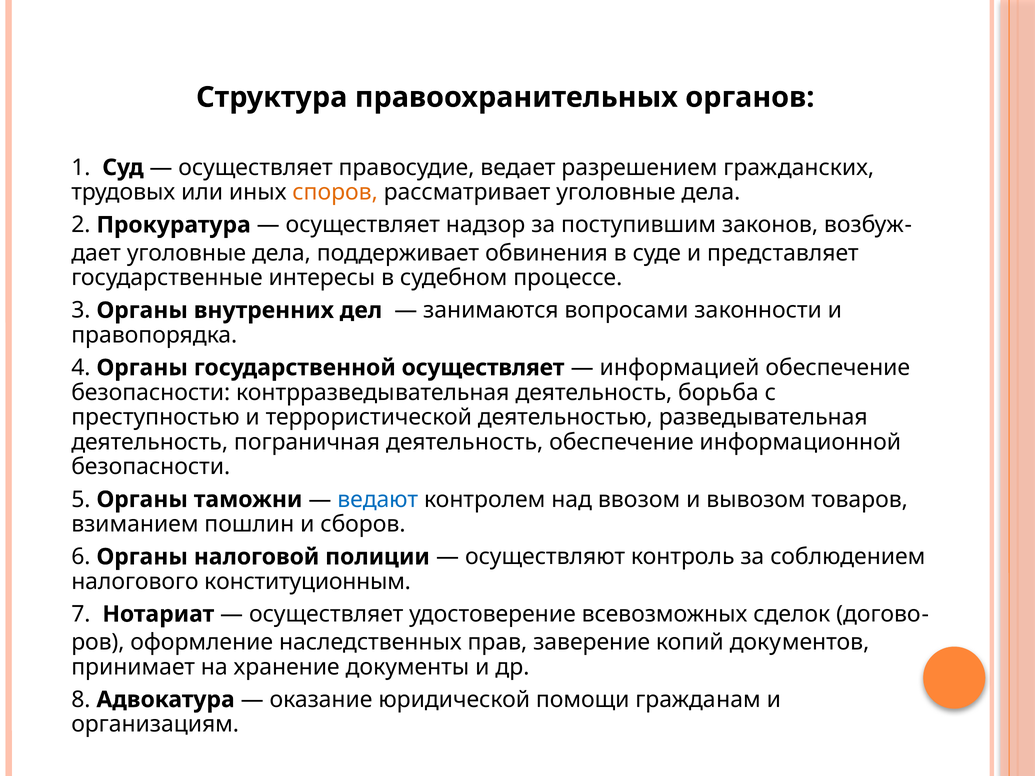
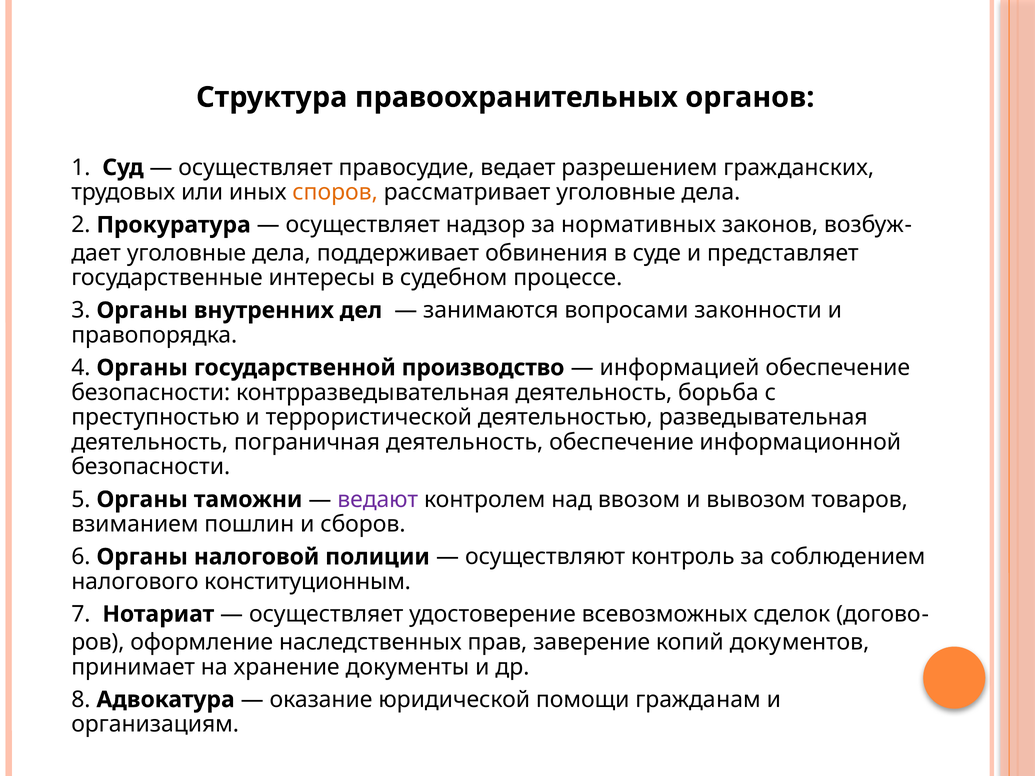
поступившим: поступившим -> нормативных
государственной осуществляет: осуществляет -> производство
ведают colour: blue -> purple
